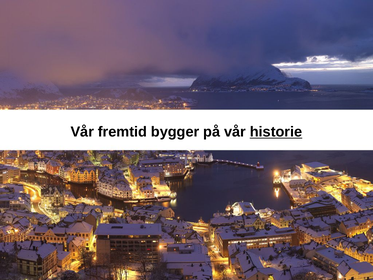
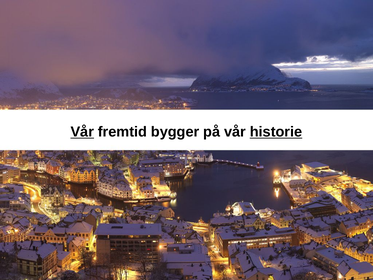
Vår at (82, 132) underline: none -> present
